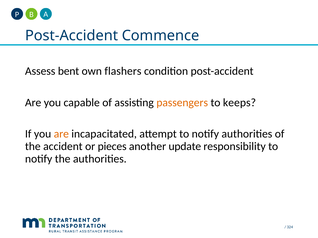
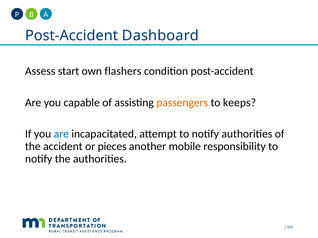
Commence: Commence -> Dashboard
bent: bent -> start
are at (61, 134) colour: orange -> blue
update: update -> mobile
